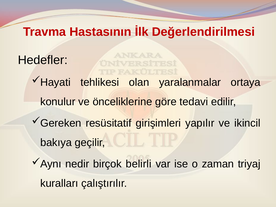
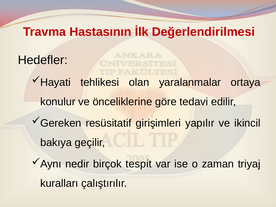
belirli: belirli -> tespit
